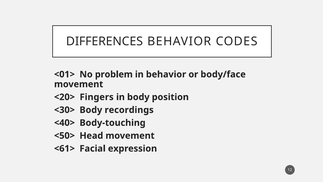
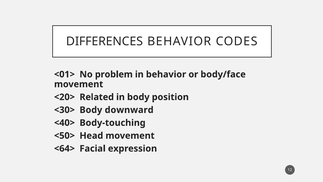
Fingers: Fingers -> Related
recordings: recordings -> downward
<61>: <61> -> <64>
